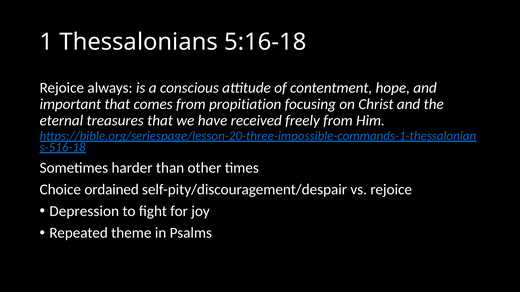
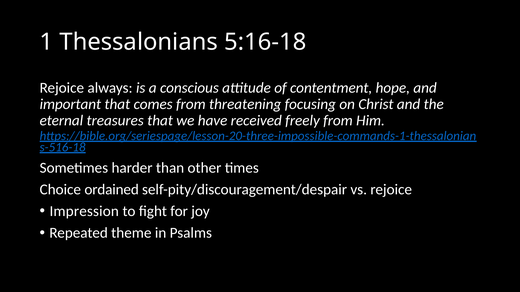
propitiation: propitiation -> threatening
Depression: Depression -> Impression
